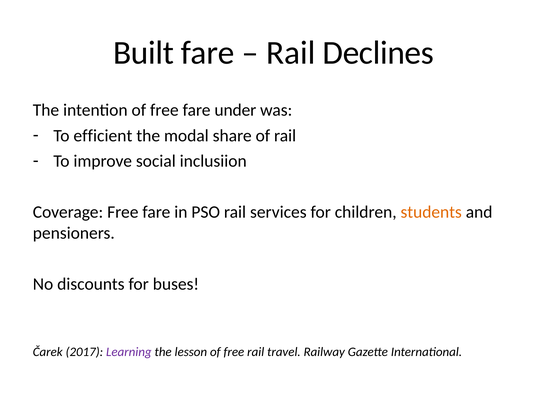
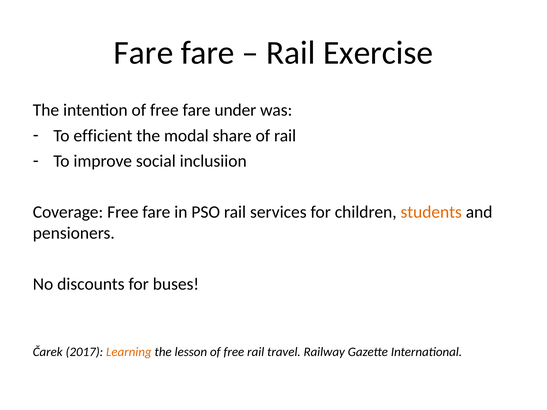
Built at (144, 53): Built -> Fare
Declines: Declines -> Exercise
Learning colour: purple -> orange
